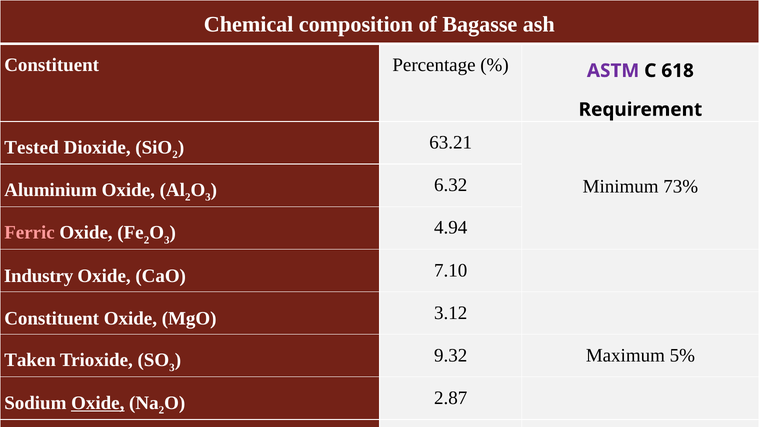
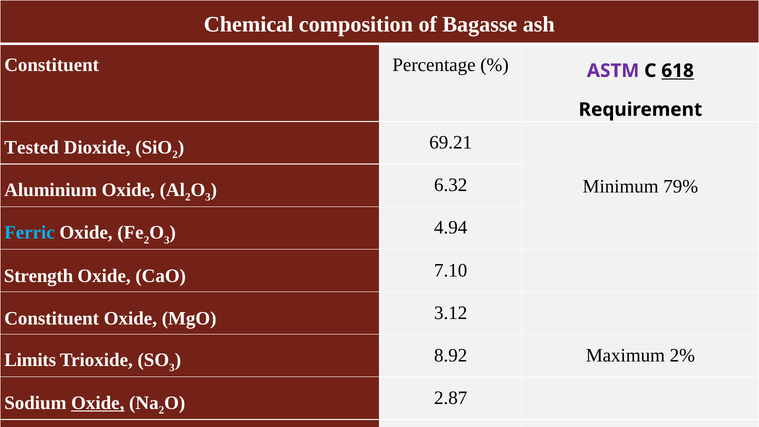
618 underline: none -> present
63.21: 63.21 -> 69.21
73%: 73% -> 79%
Ferric colour: pink -> light blue
Industry: Industry -> Strength
Taken: Taken -> Limits
9.32: 9.32 -> 8.92
5%: 5% -> 2%
